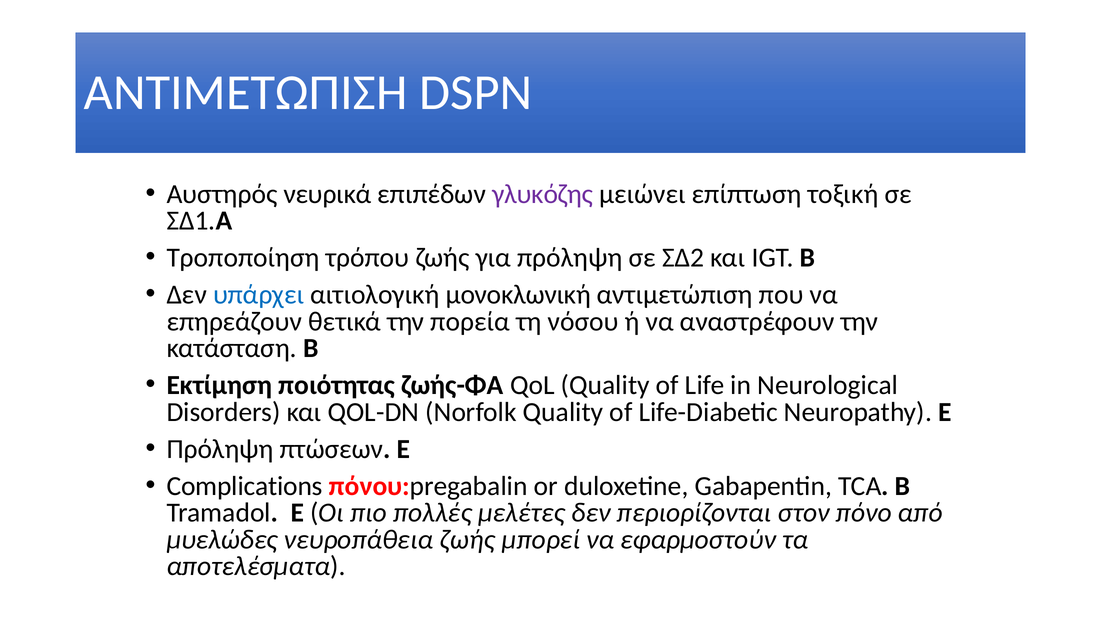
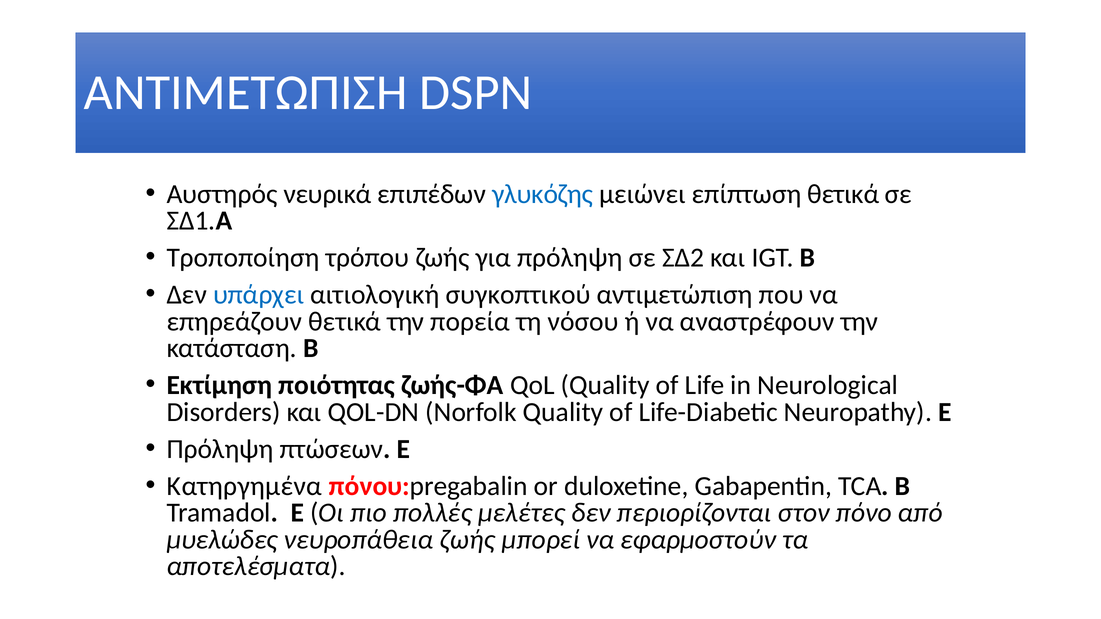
γλυκόζης colour: purple -> blue
επίπτωση τοξική: τοξική -> θετικά
μονοκλωνική: μονοκλωνική -> συγκοπτικού
Complications: Complications -> Κατηργημένα
